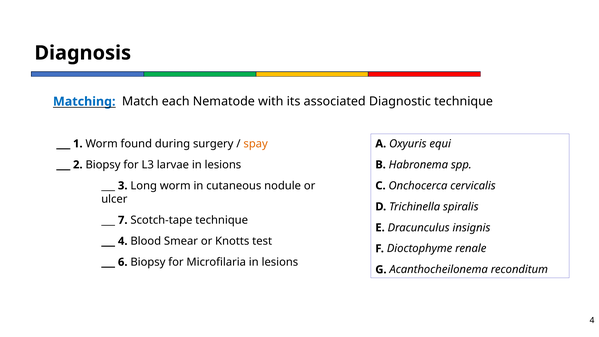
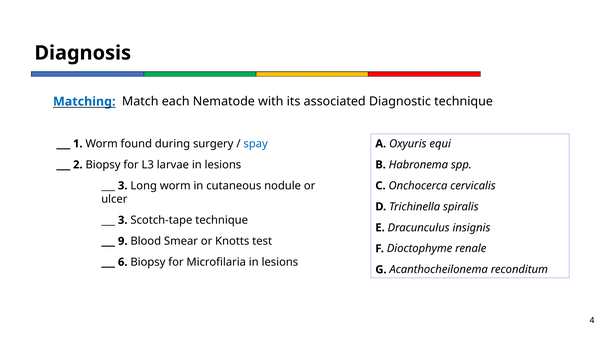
spay colour: orange -> blue
7 at (123, 220): 7 -> 3
4 at (123, 241): 4 -> 9
